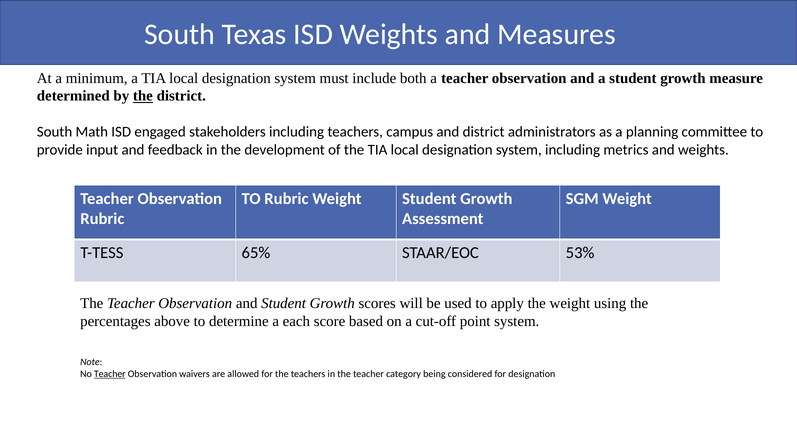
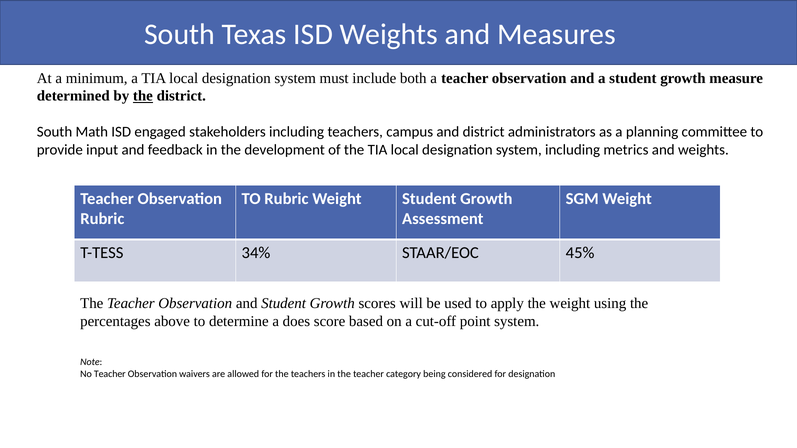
65%: 65% -> 34%
53%: 53% -> 45%
each: each -> does
Teacher at (110, 374) underline: present -> none
